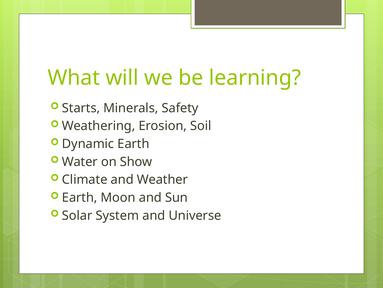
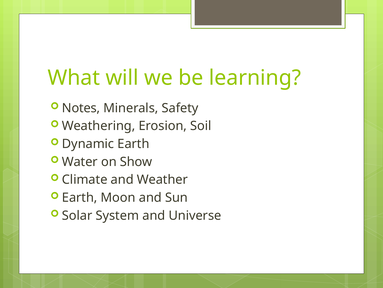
Starts: Starts -> Notes
